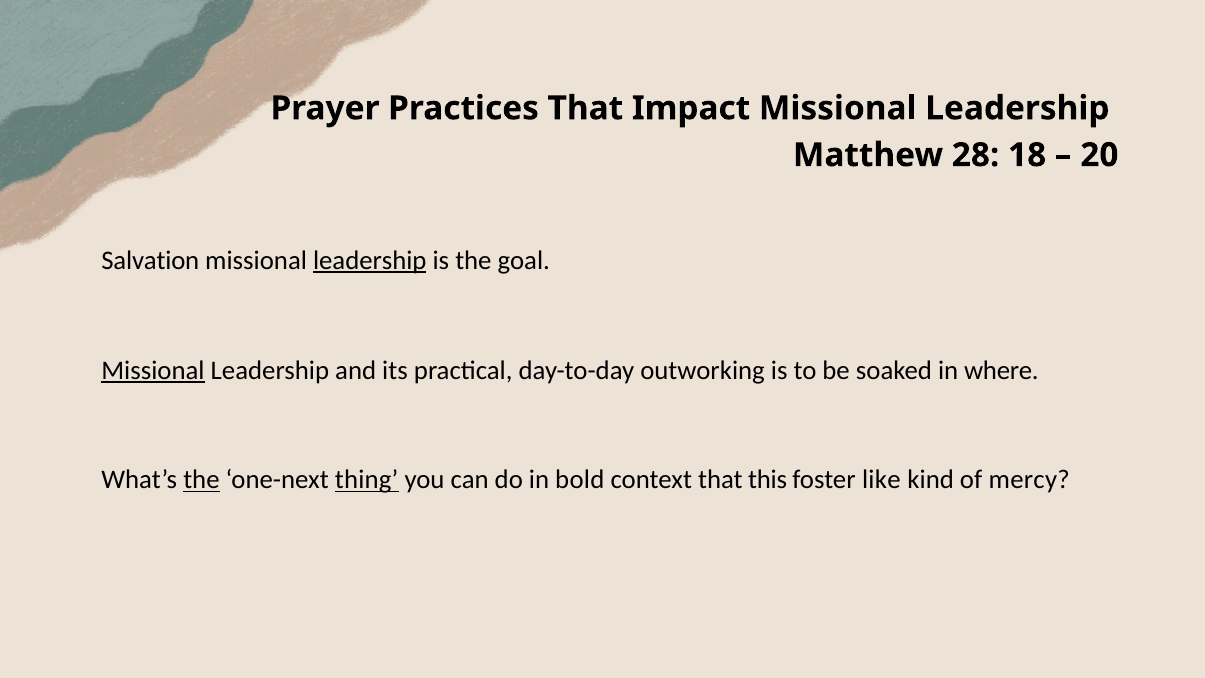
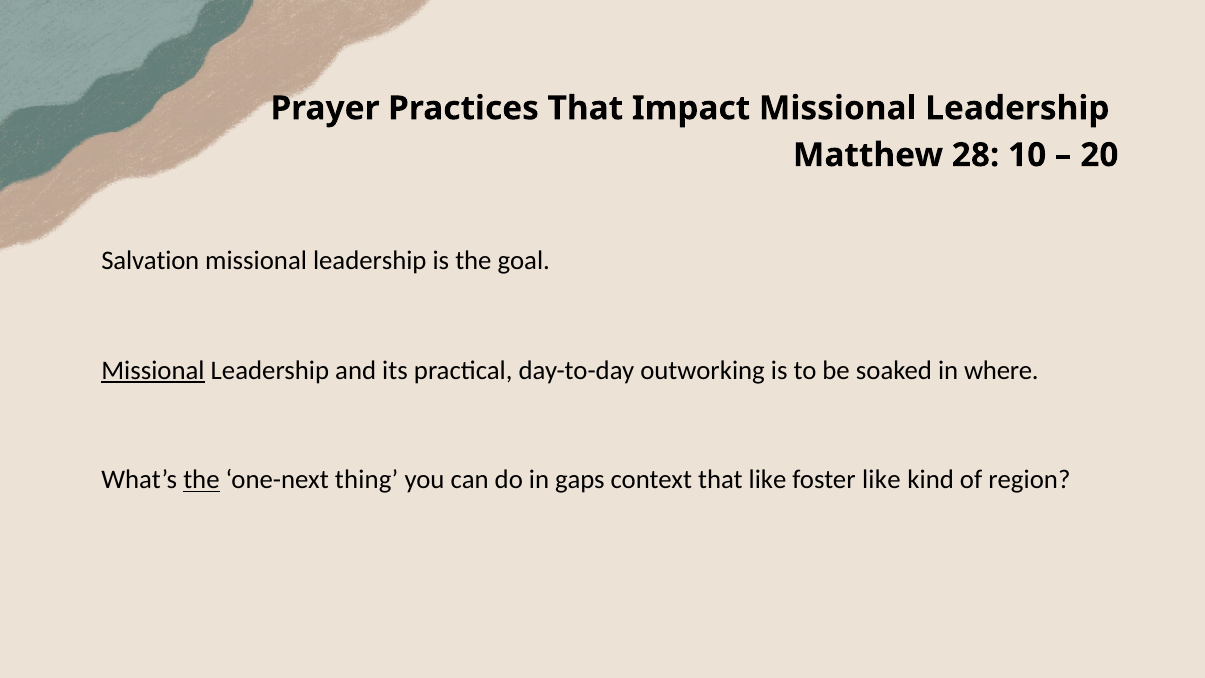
18: 18 -> 10
leadership at (370, 260) underline: present -> none
thing underline: present -> none
bold: bold -> gaps
that this: this -> like
mercy: mercy -> region
